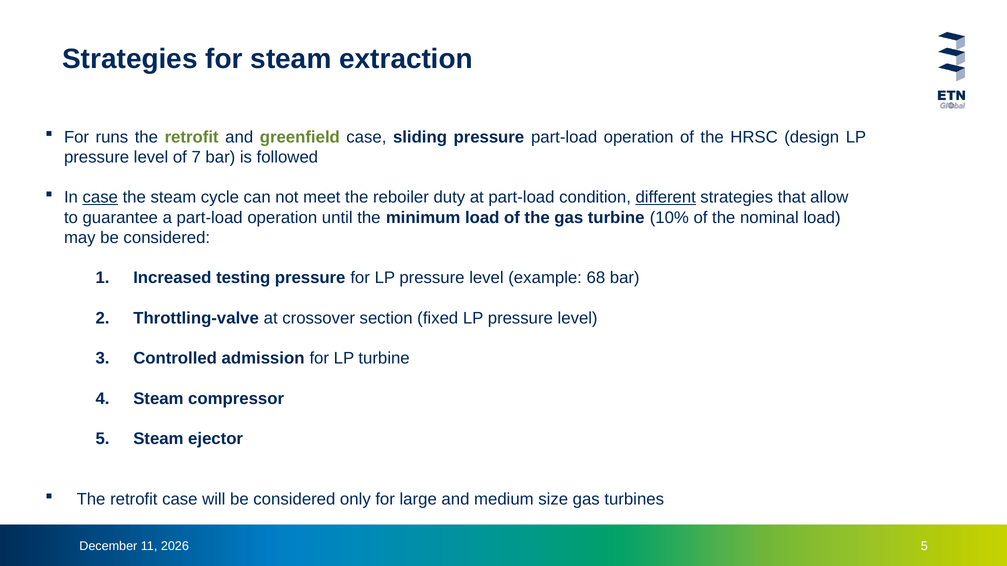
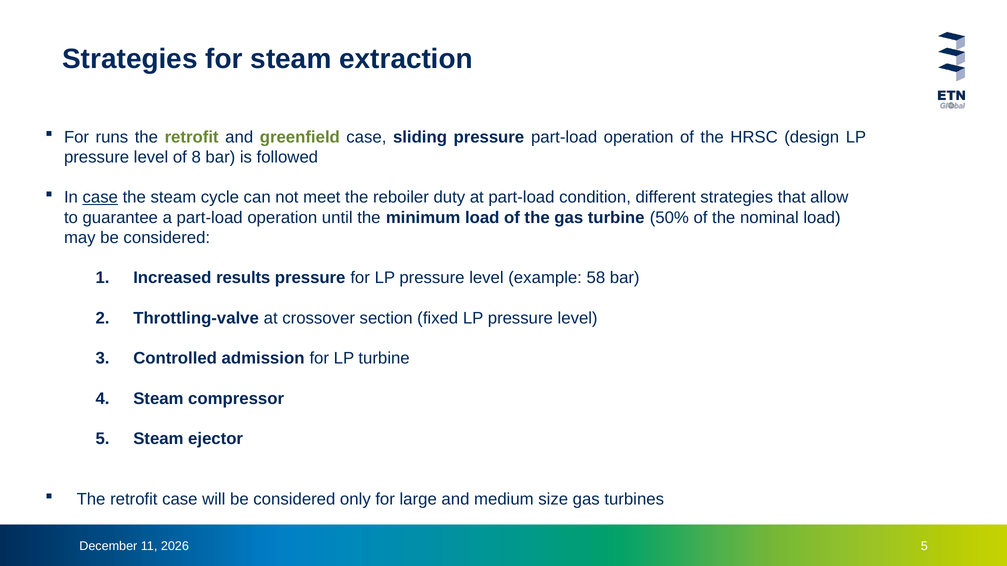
7: 7 -> 8
different underline: present -> none
10%: 10% -> 50%
testing: testing -> results
68: 68 -> 58
